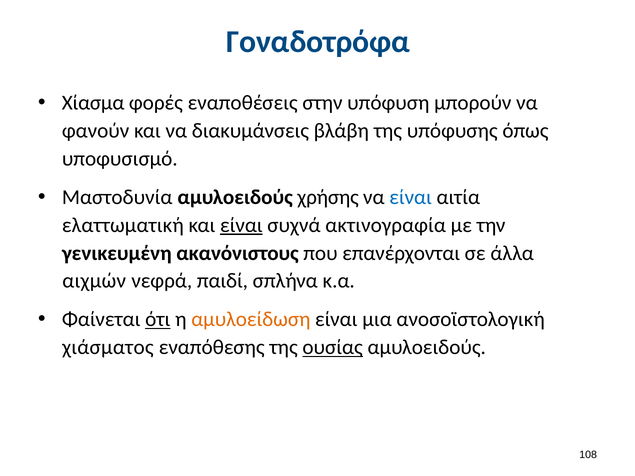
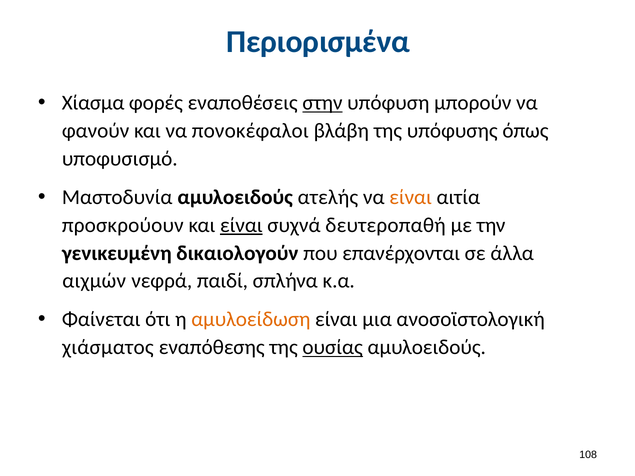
Γοναδοτρόφα: Γοναδοτρόφα -> Περιορισμένα
στην underline: none -> present
διακυμάνσεις: διακυμάνσεις -> πονοκέφαλοι
χρήσης: χρήσης -> ατελής
είναι at (411, 197) colour: blue -> orange
ελαττωματική: ελαττωματική -> προσκρούουν
ακτινογραφία: ακτινογραφία -> δευτεροπαθή
ακανόνιστους: ακανόνιστους -> δικαιολογούν
ότι underline: present -> none
